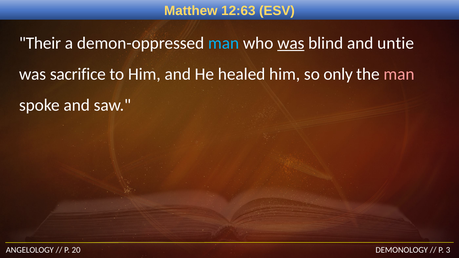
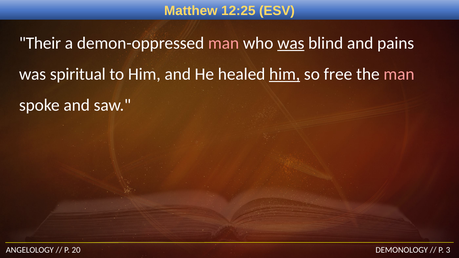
12:63: 12:63 -> 12:25
man at (224, 43) colour: light blue -> pink
untie: untie -> pains
sacrifice: sacrifice -> spiritual
him at (285, 74) underline: none -> present
only: only -> free
